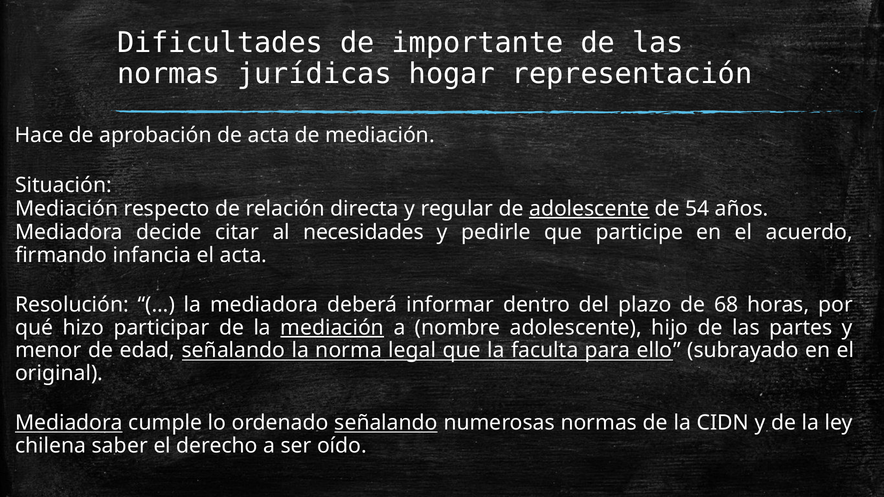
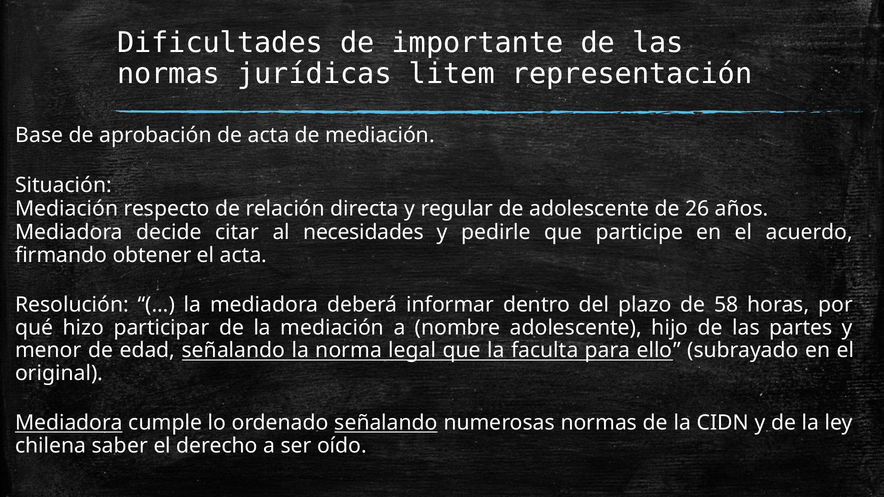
hogar: hogar -> litem
Hace: Hace -> Base
adolescente at (589, 209) underline: present -> none
54: 54 -> 26
infancia: infancia -> obtener
68: 68 -> 58
mediación at (332, 328) underline: present -> none
